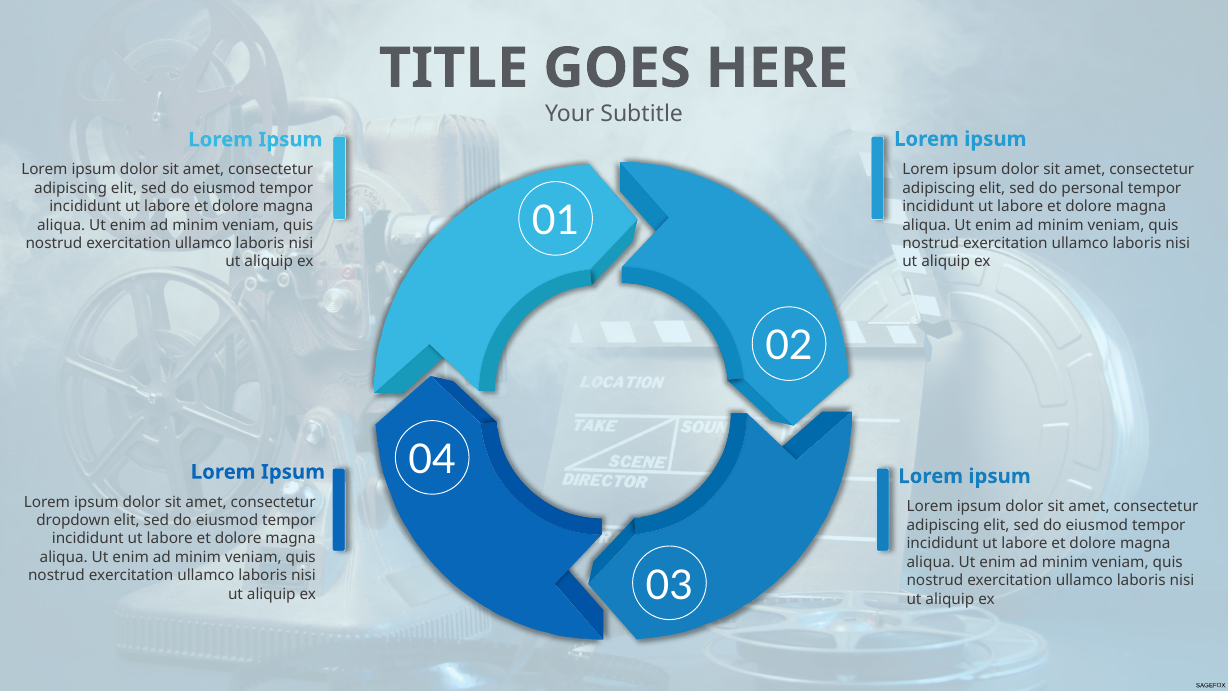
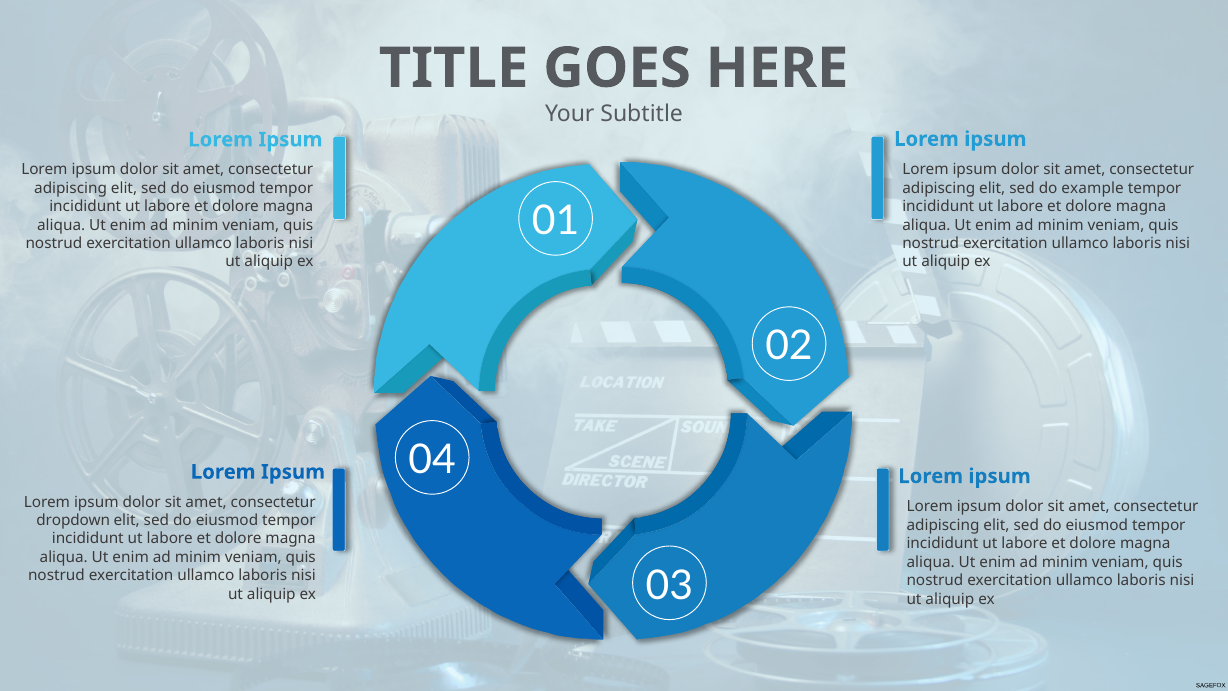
personal: personal -> example
